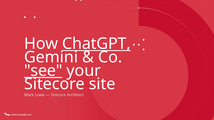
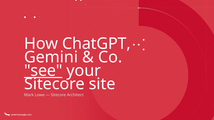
ChatGPT underline: present -> none
